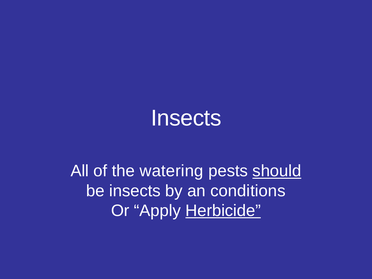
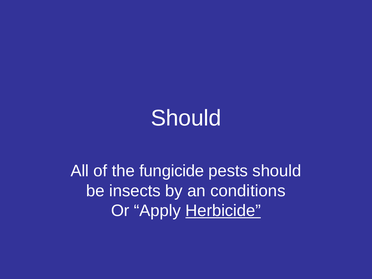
Insects at (186, 118): Insects -> Should
watering: watering -> fungicide
should at (277, 171) underline: present -> none
